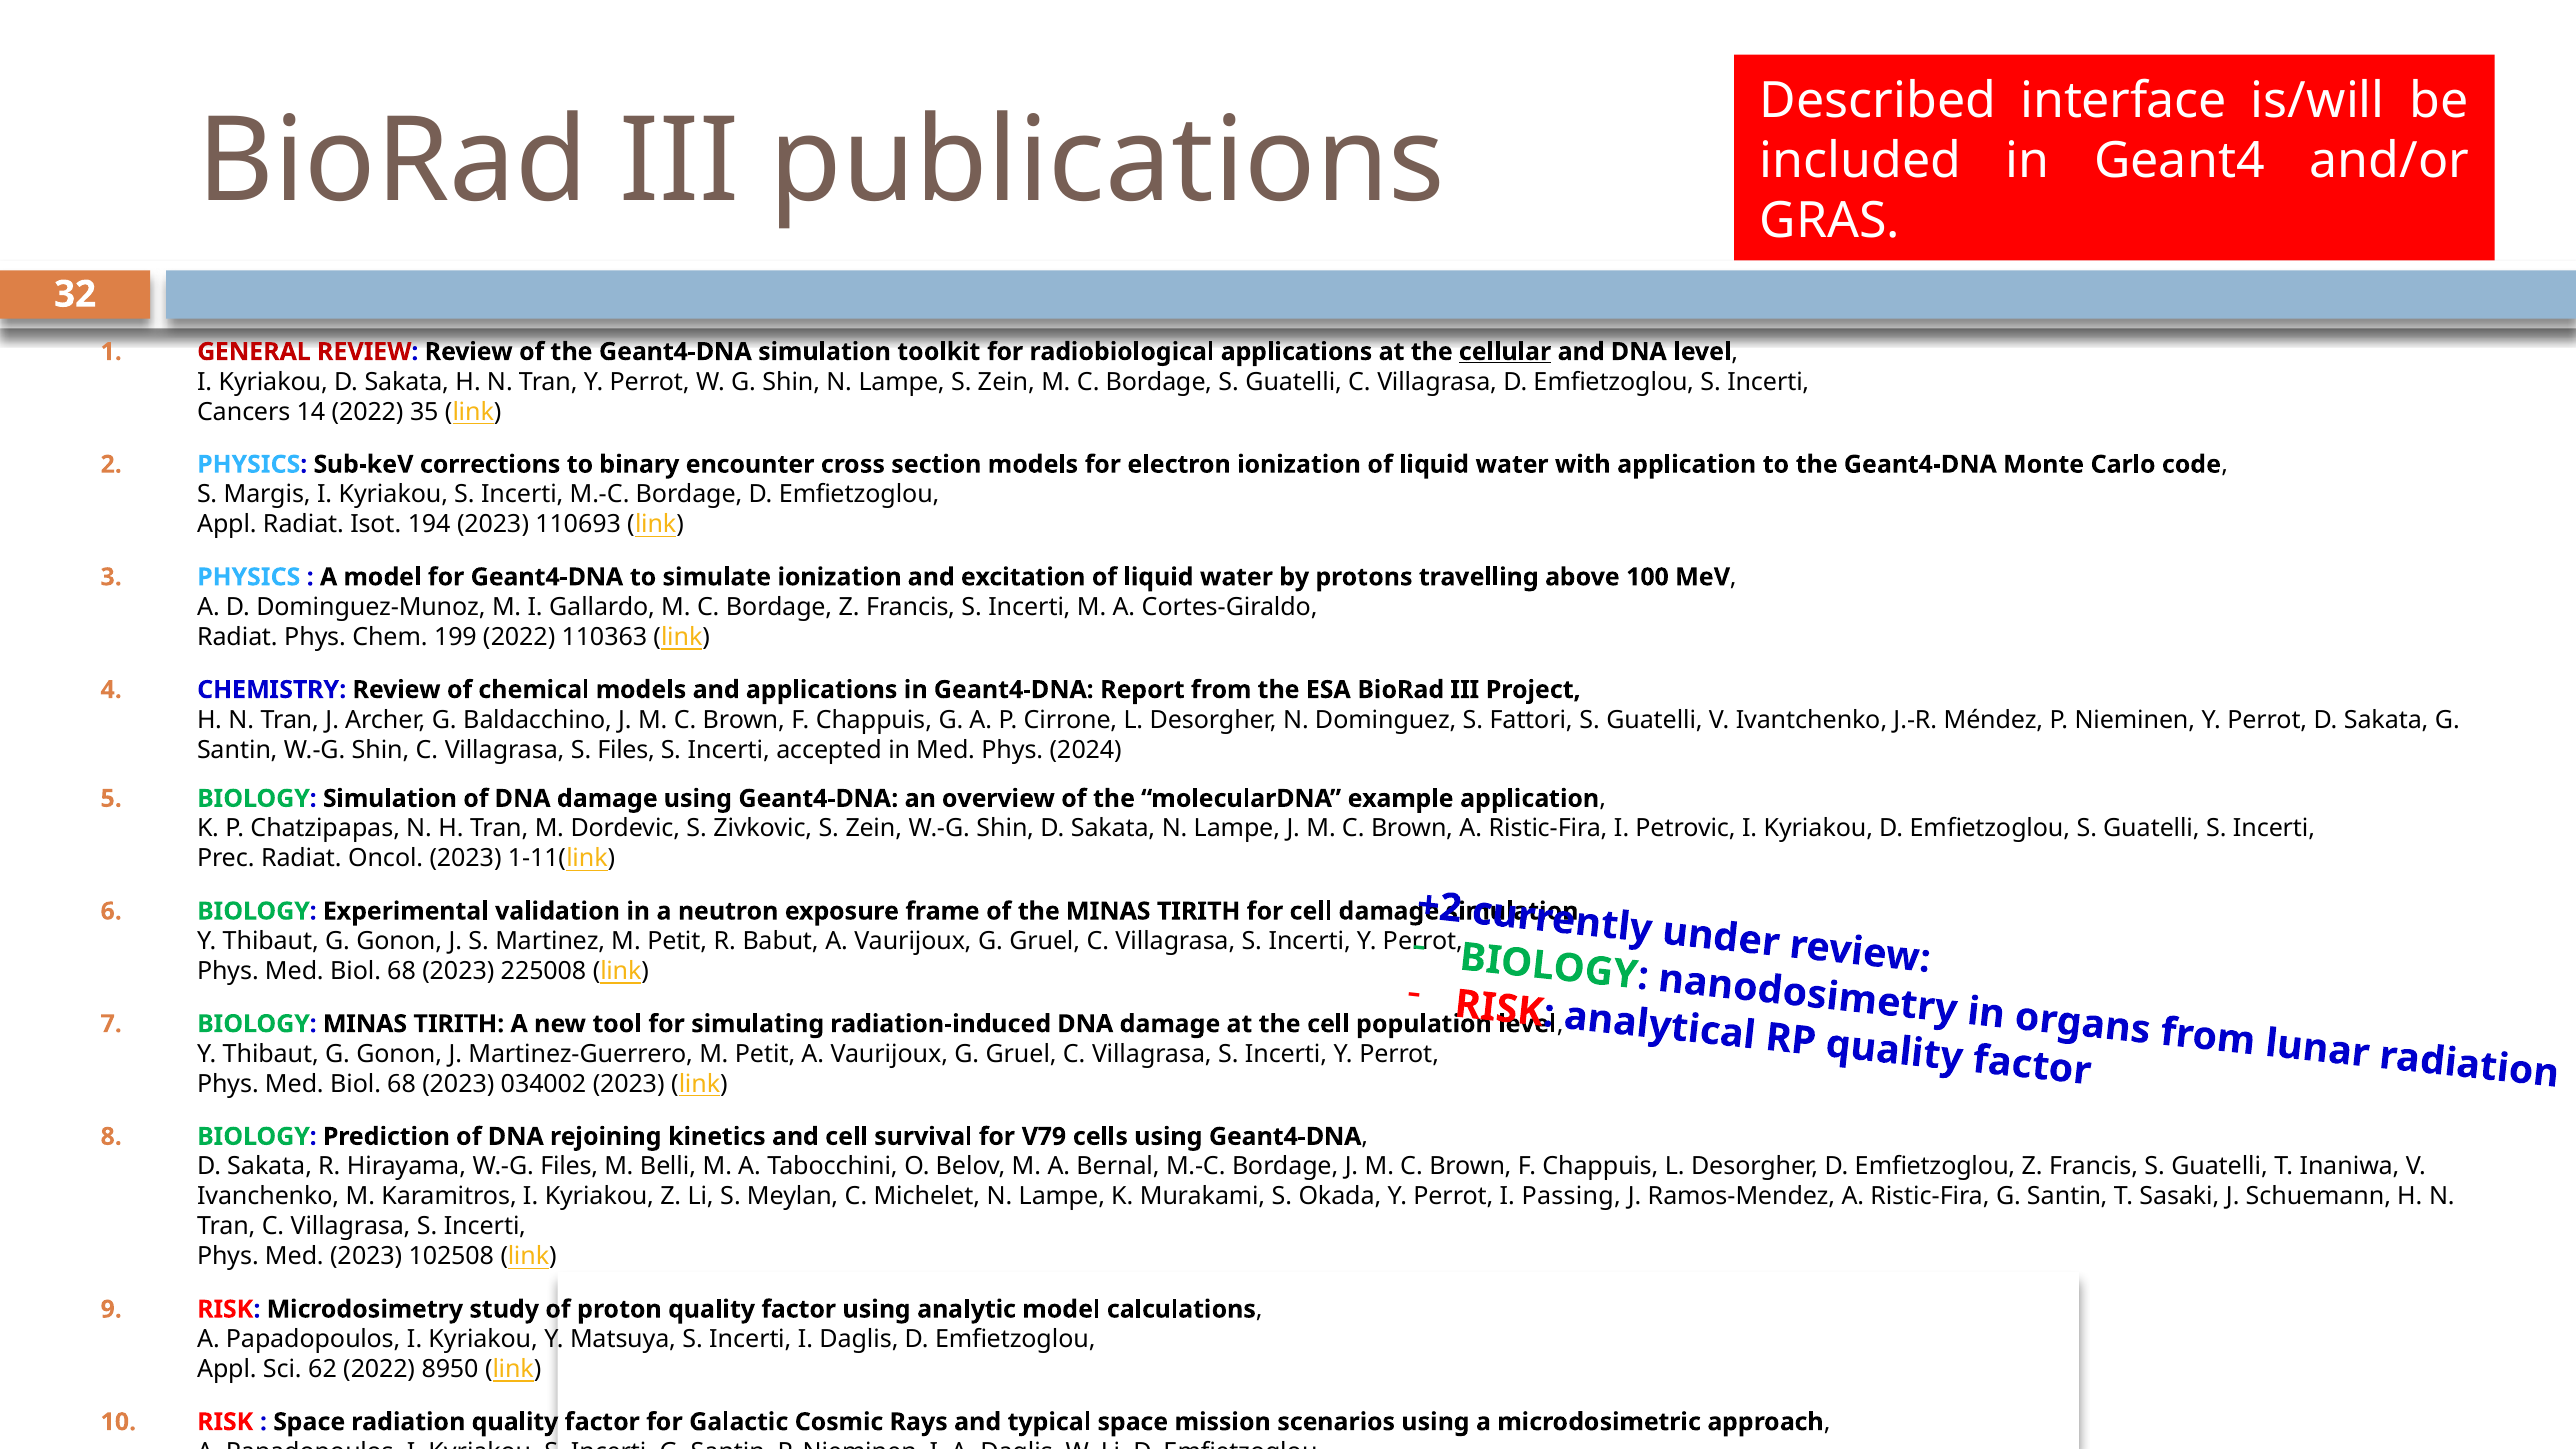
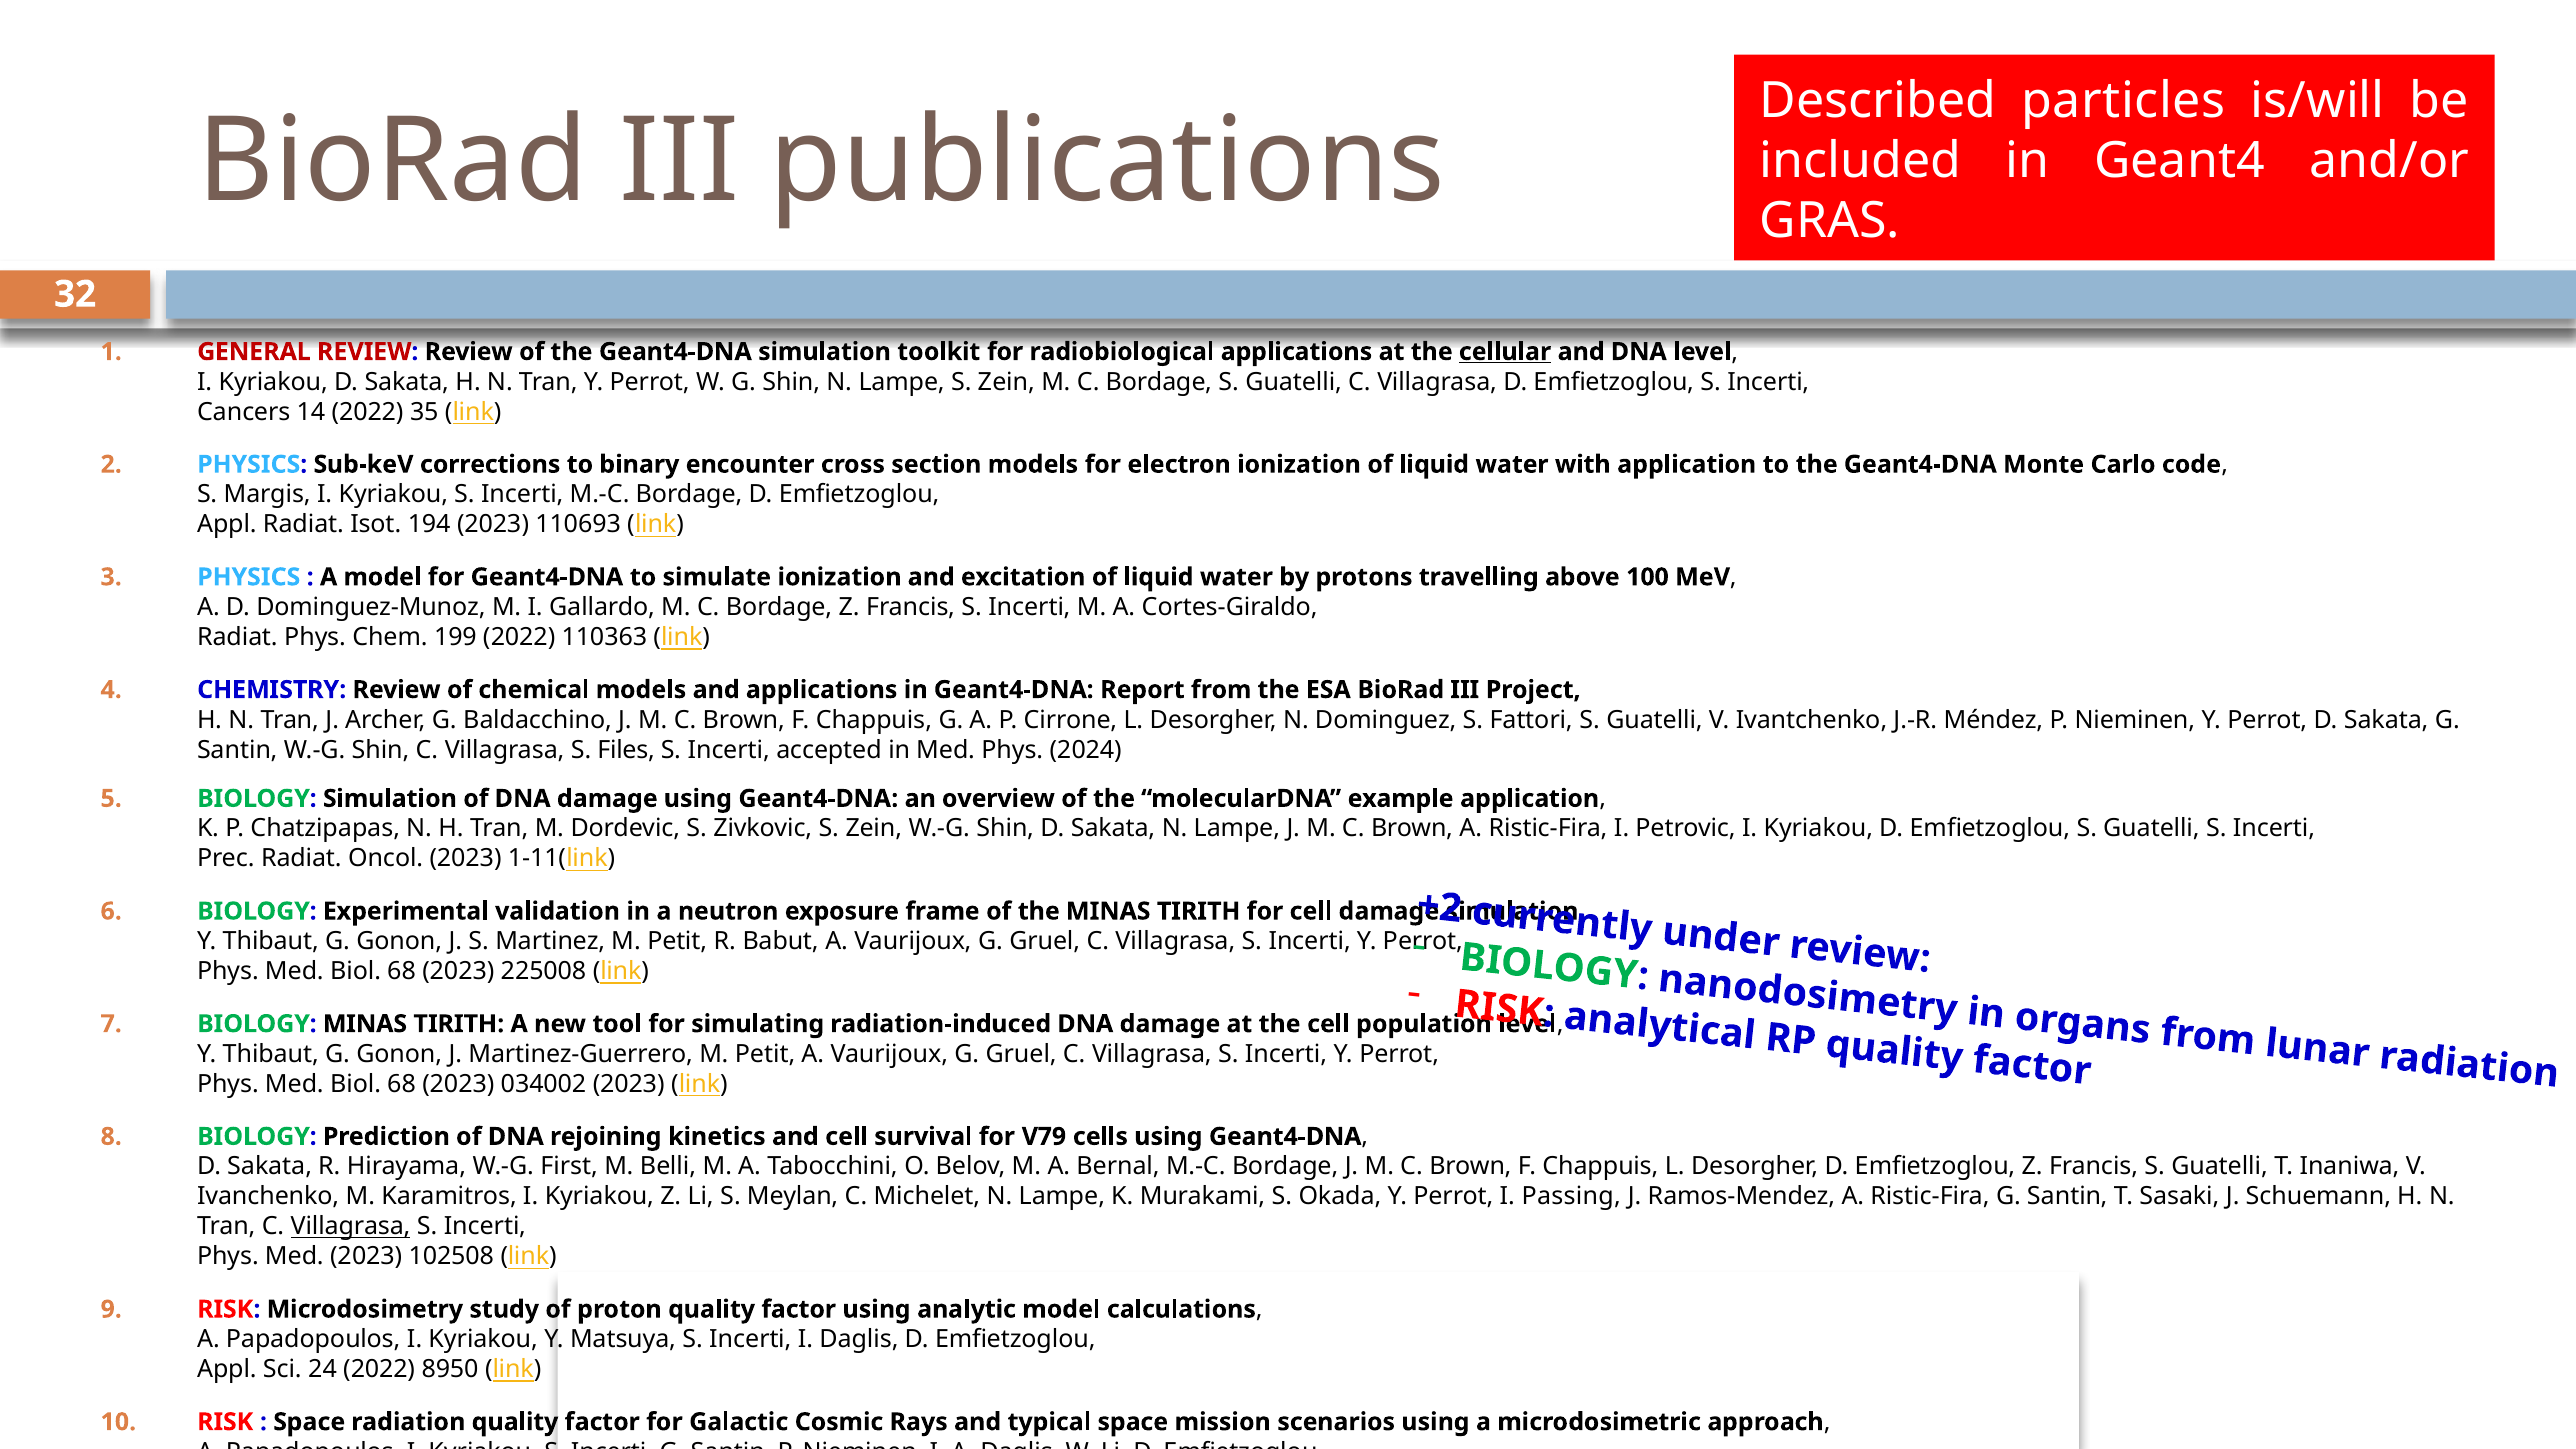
interface: interface -> particles
W.-G Files: Files -> First
Villagrasa at (351, 1227) underline: none -> present
Sci 62: 62 -> 24
